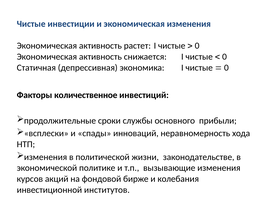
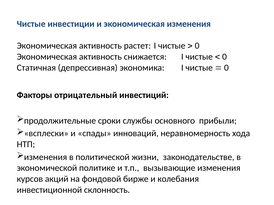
количественное: количественное -> отрицательный
институтов: институтов -> склонность
